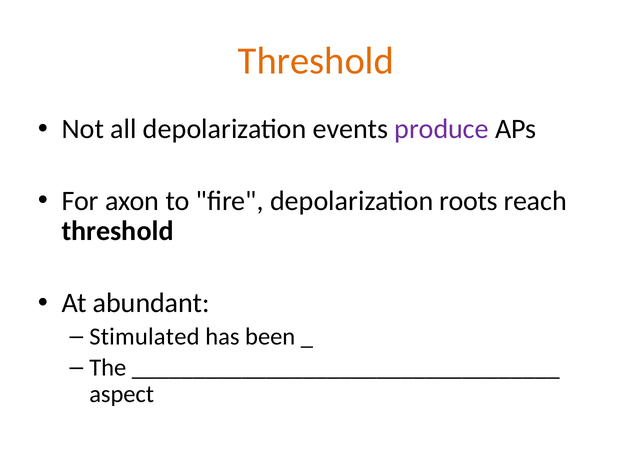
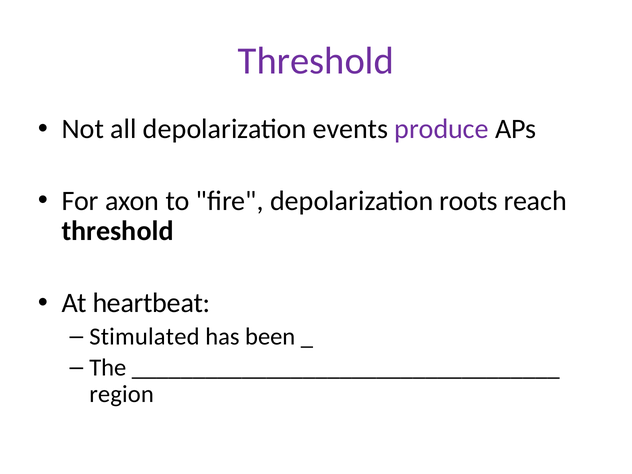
Threshold at (316, 61) colour: orange -> purple
abundant: abundant -> heartbeat
aspect: aspect -> region
